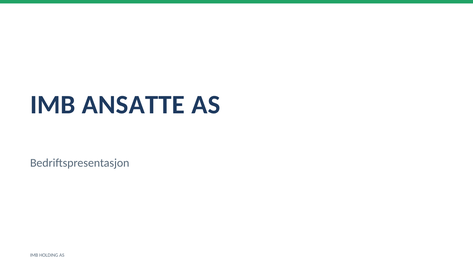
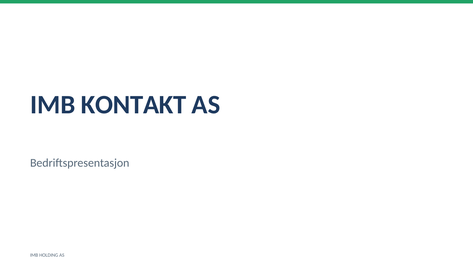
ANSATTE: ANSATTE -> KONTAKT
